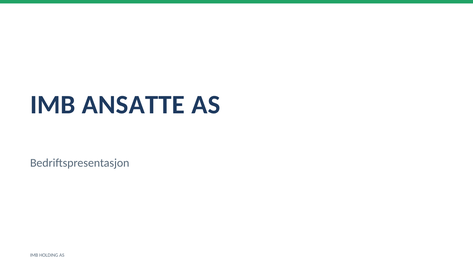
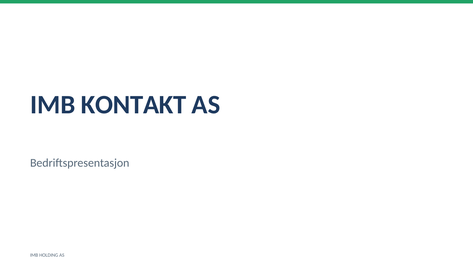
ANSATTE: ANSATTE -> KONTAKT
